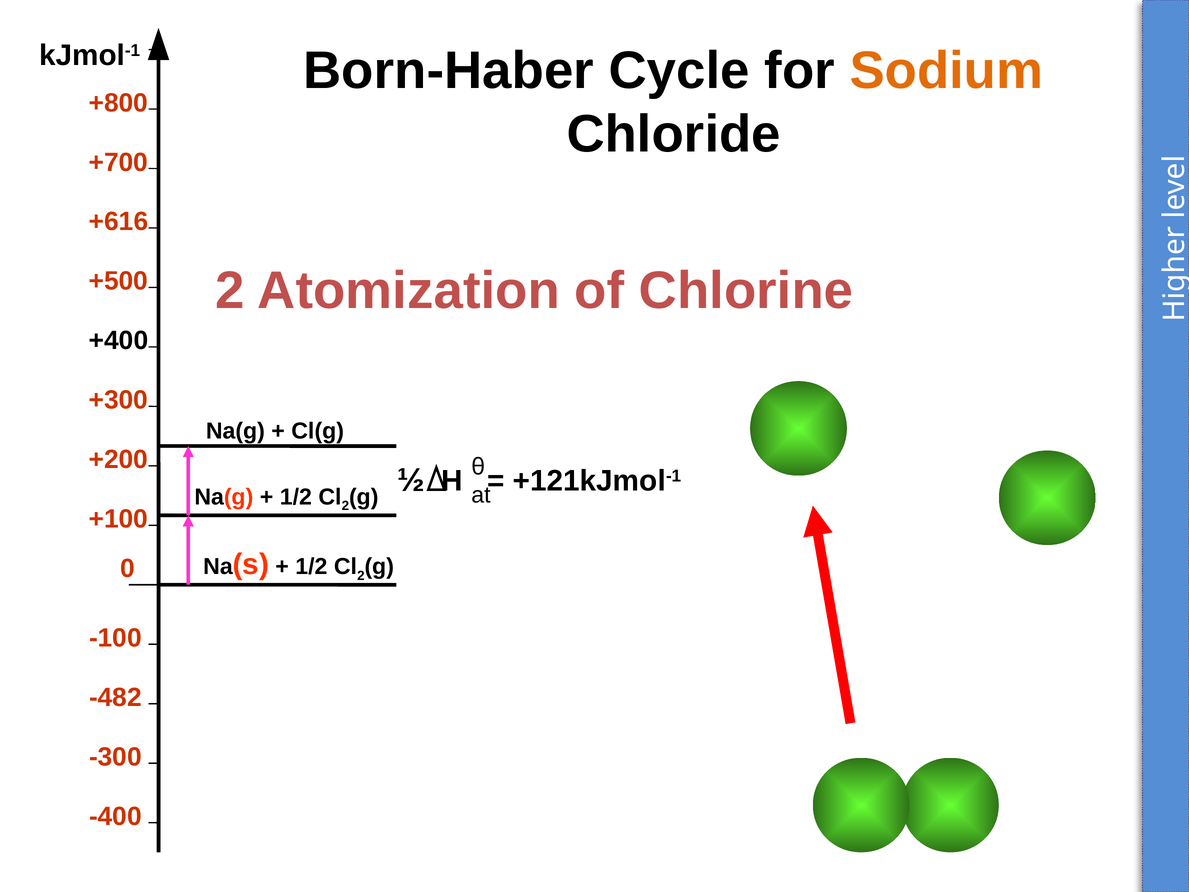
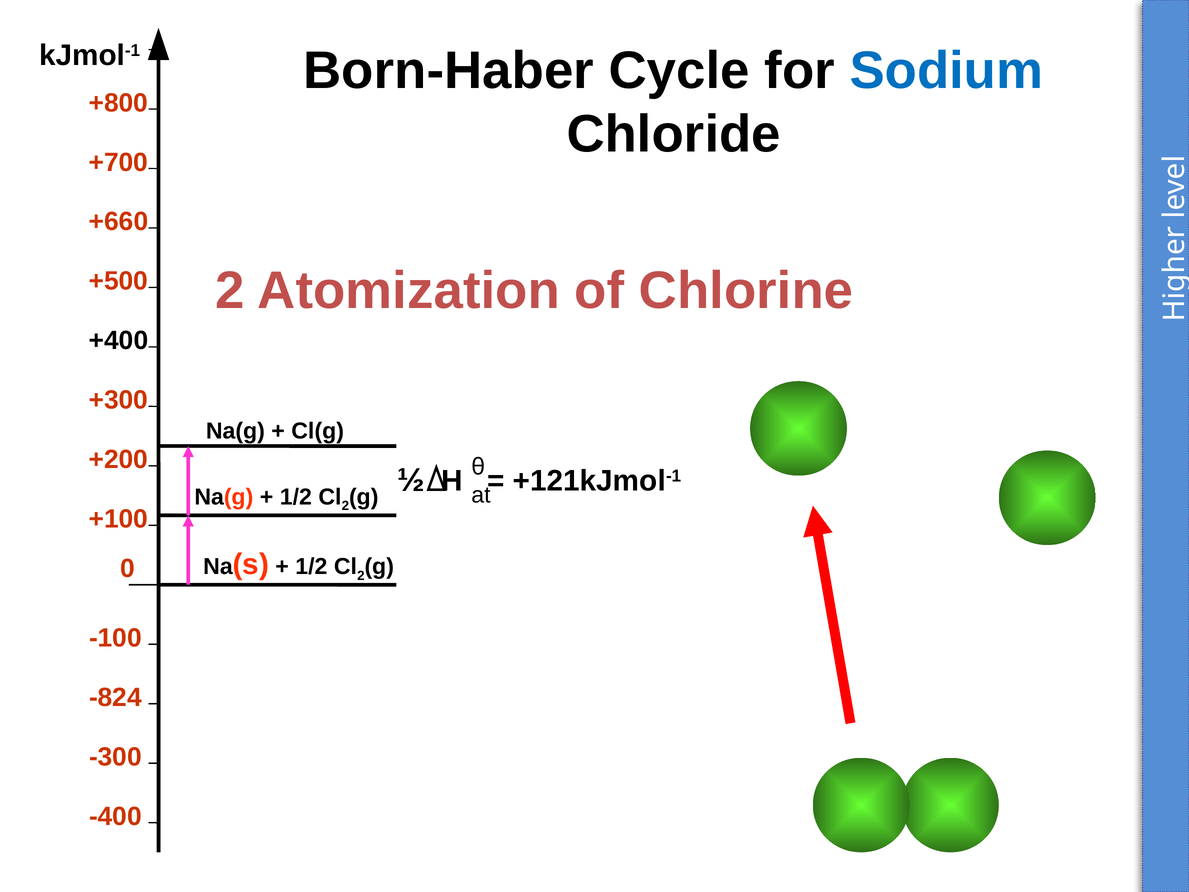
Sodium colour: orange -> blue
+616: +616 -> +660
-482: -482 -> -824
